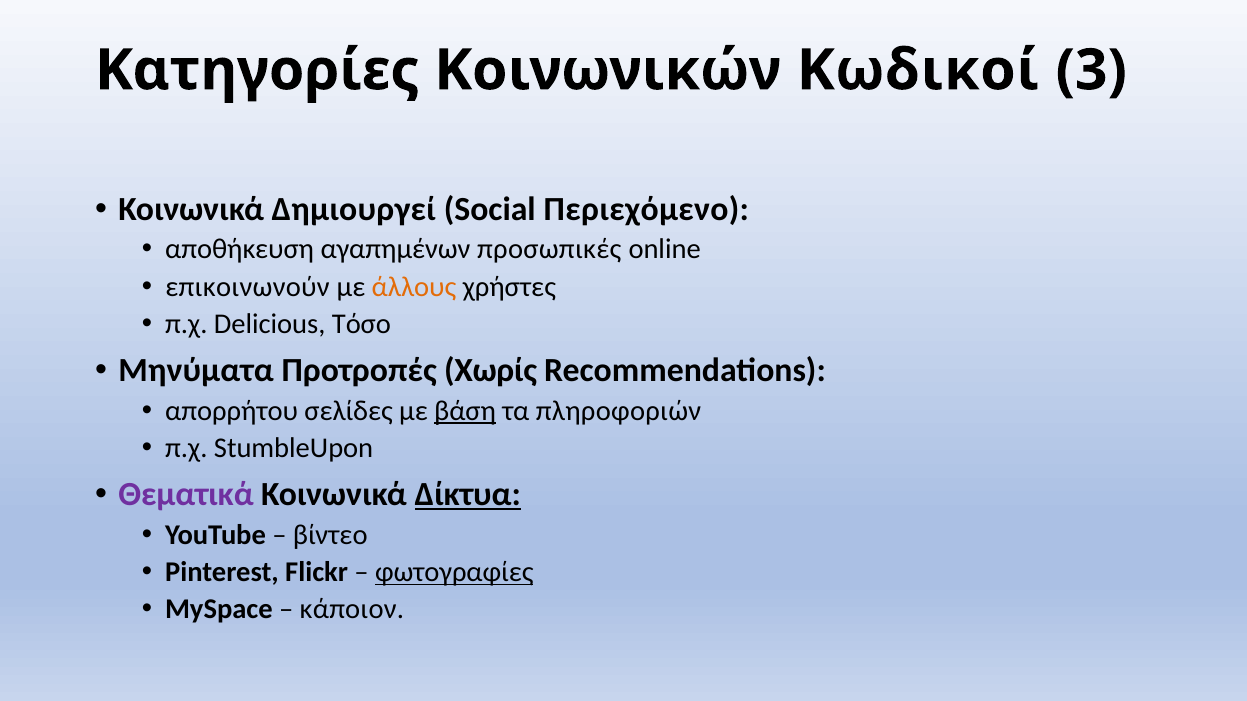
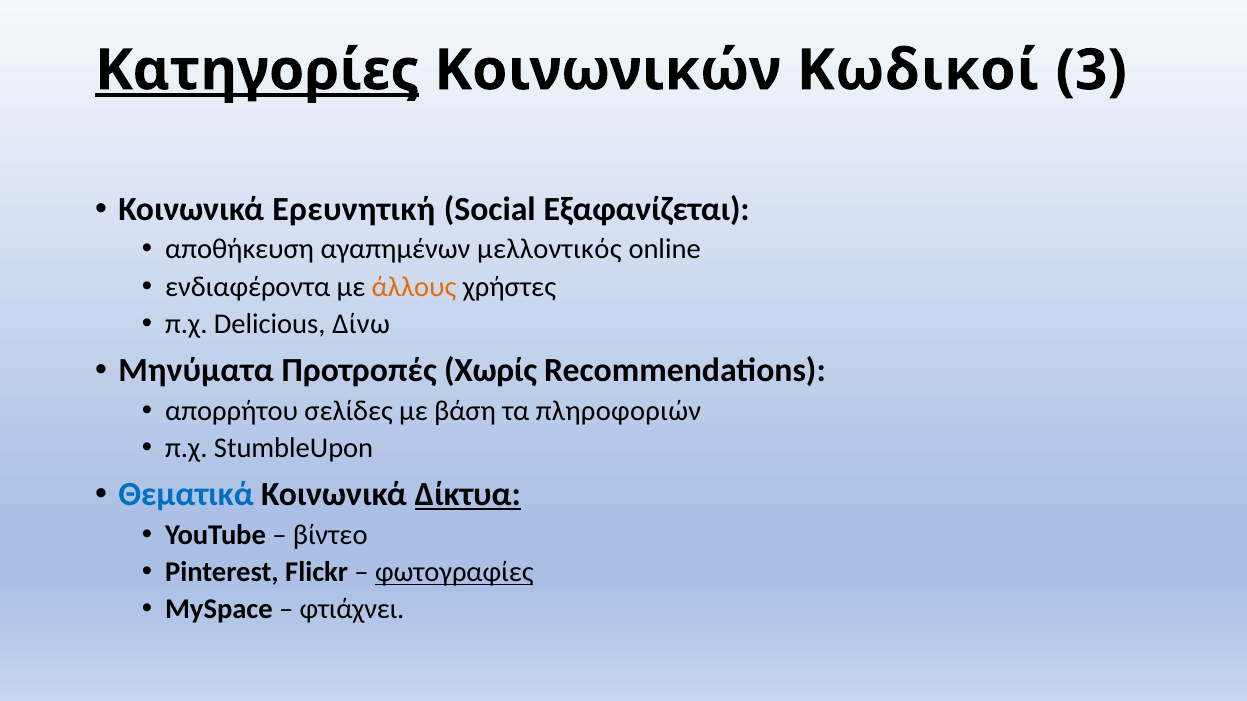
Κατηγορίες underline: none -> present
Δημιουργεί: Δημιουργεί -> Ερευνητική
Περιεχόμενο: Περιεχόμενο -> Εξαφανίζεται
προσωπικές: προσωπικές -> μελλοντικός
επικοινωνούν: επικοινωνούν -> ενδιαφέροντα
Τόσο: Τόσο -> Δίνω
βάση underline: present -> none
Θεματικά colour: purple -> blue
κάποιον: κάποιον -> φτιάχνει
